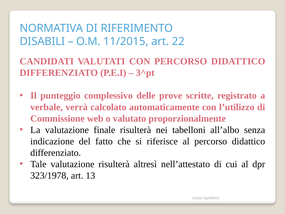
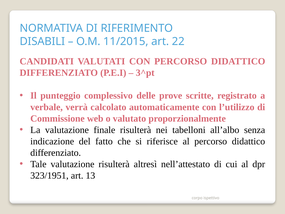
323/1978: 323/1978 -> 323/1951
